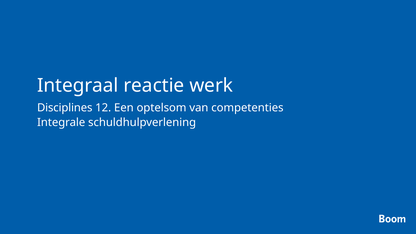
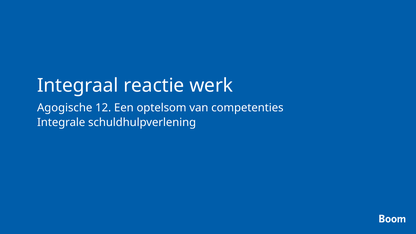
Disciplines: Disciplines -> Agogische
